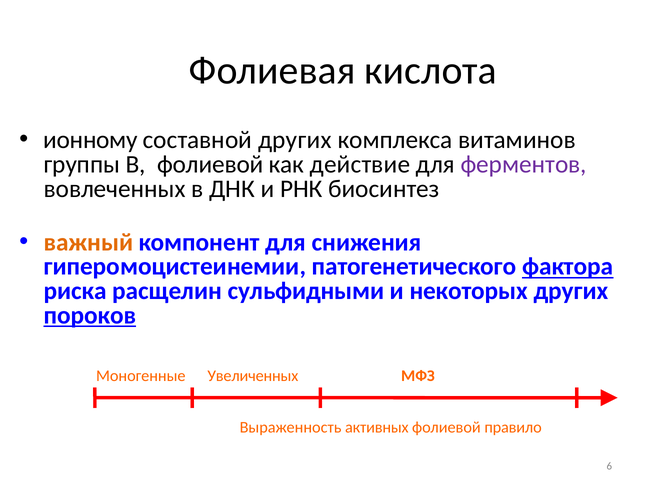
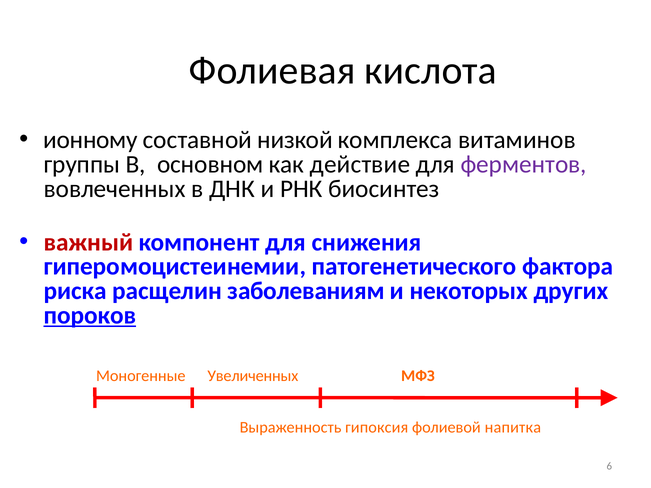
составной других: других -> низкой
В фолиевой: фолиевой -> основном
важный colour: orange -> red
фактора underline: present -> none
сульфидными: сульфидными -> заболеваниям
активных: активных -> гипоксия
правило: правило -> напитка
